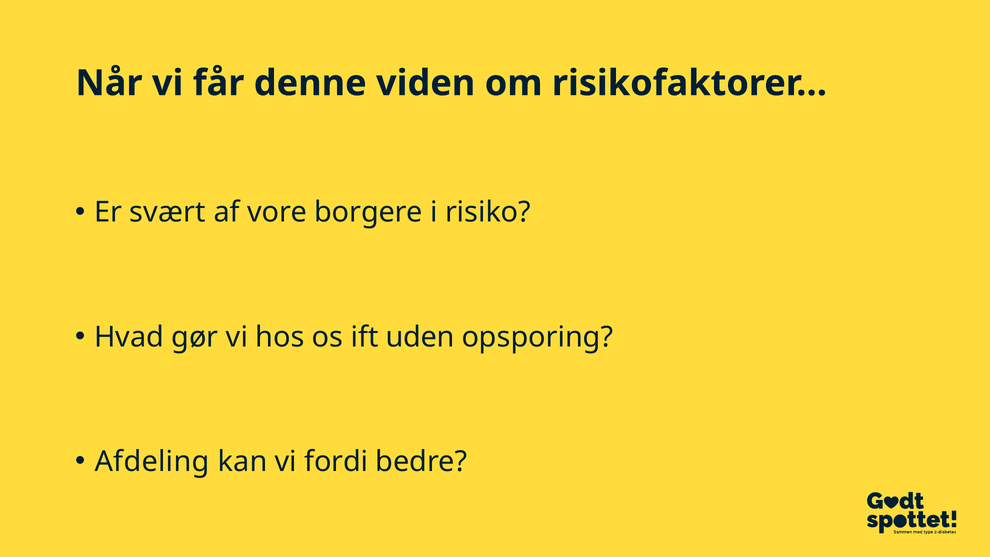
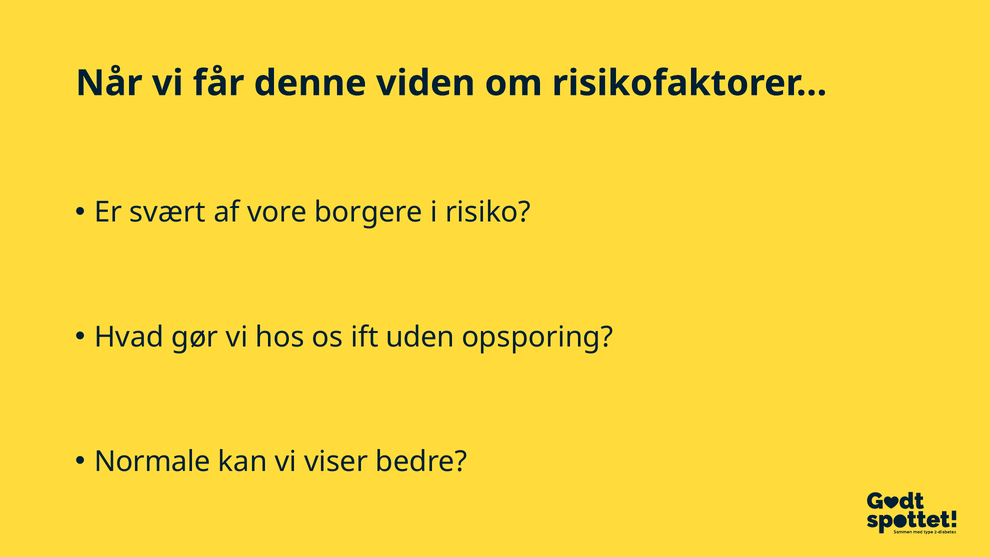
Afdeling: Afdeling -> Normale
fordi: fordi -> viser
